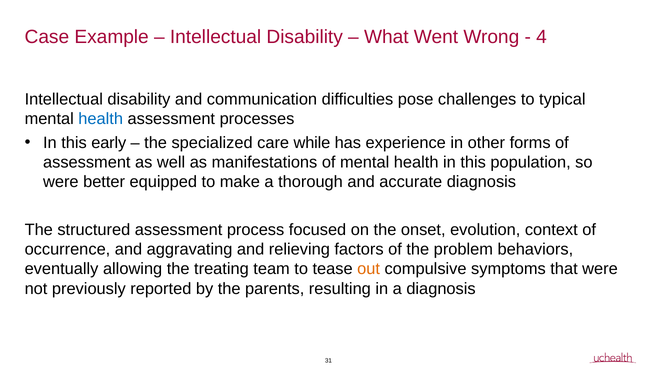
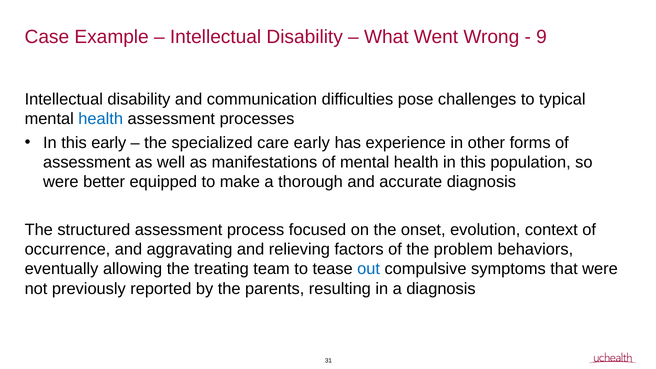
4: 4 -> 9
care while: while -> early
out colour: orange -> blue
